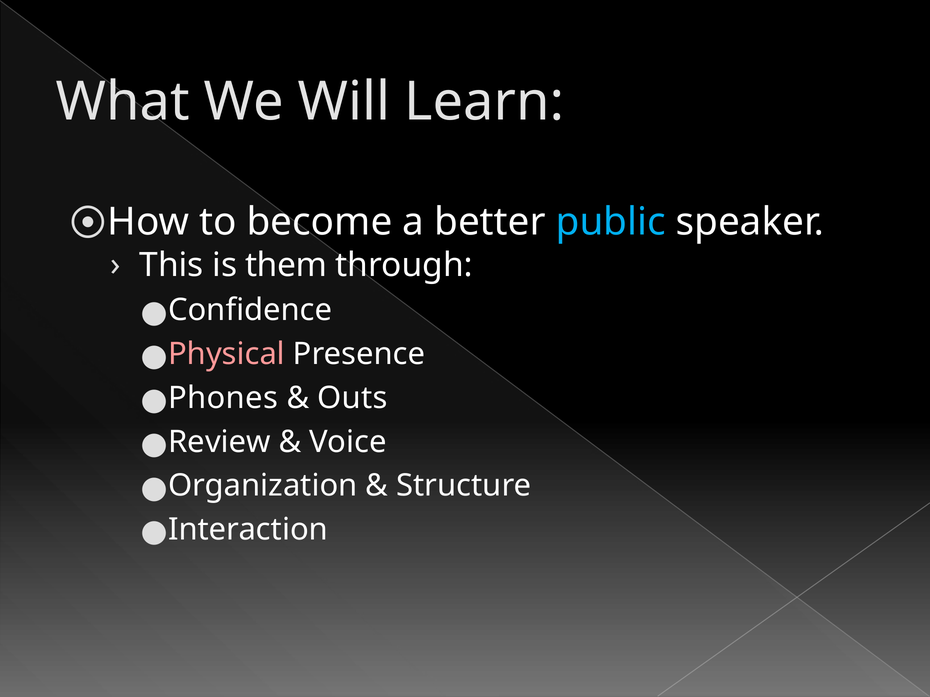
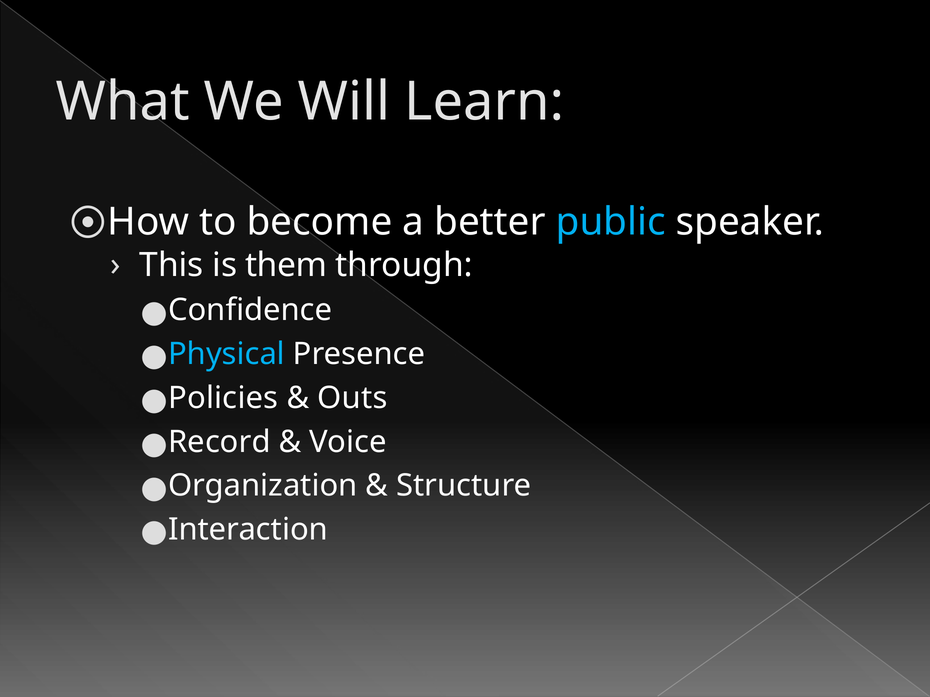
Physical colour: pink -> light blue
Phones: Phones -> Policies
Review: Review -> Record
